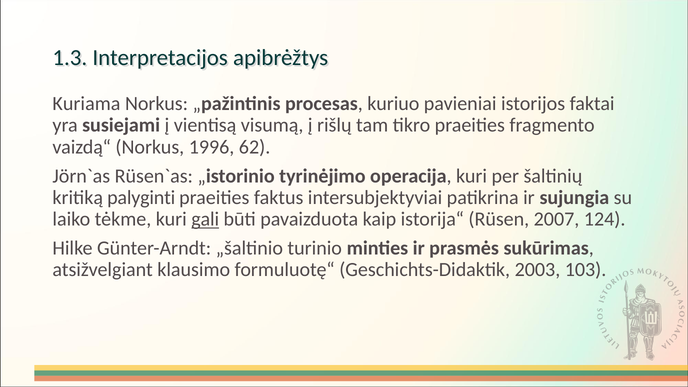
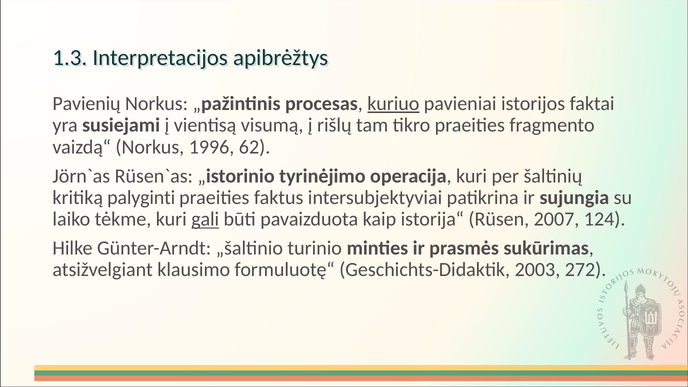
Kuriama: Kuriama -> Pavienių
kuriuo underline: none -> present
103: 103 -> 272
